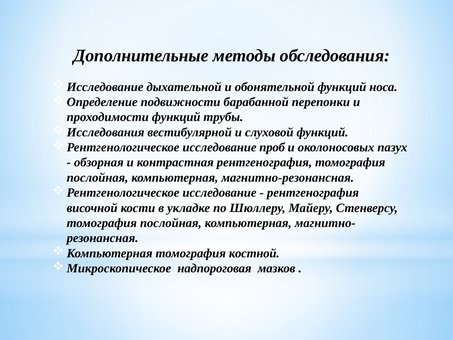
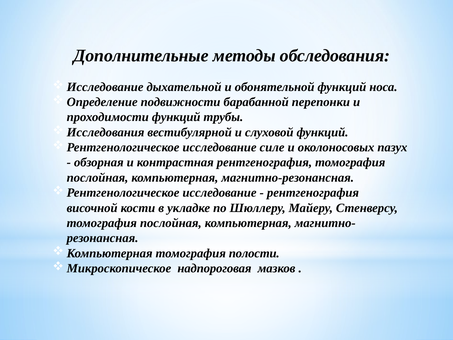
проб: проб -> силе
костной: костной -> полости
